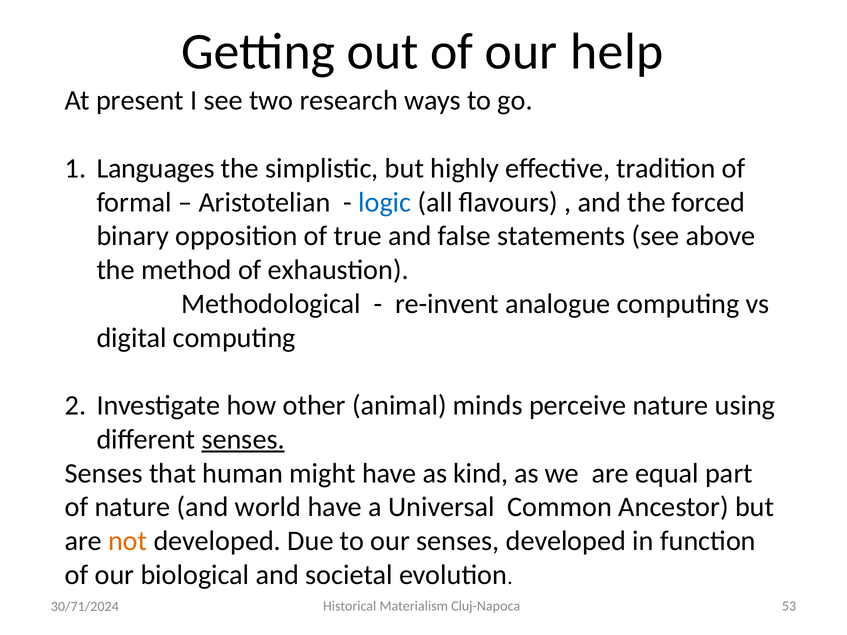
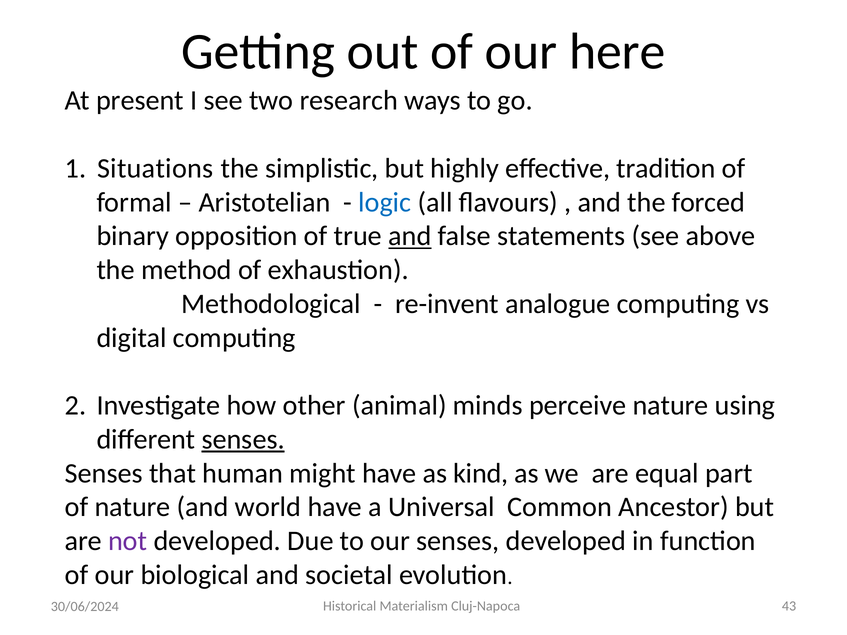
help: help -> here
Languages: Languages -> Situations
and at (410, 236) underline: none -> present
not colour: orange -> purple
53: 53 -> 43
30/71/2024: 30/71/2024 -> 30/06/2024
